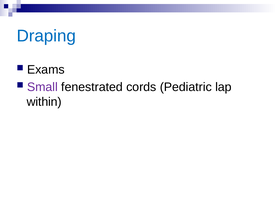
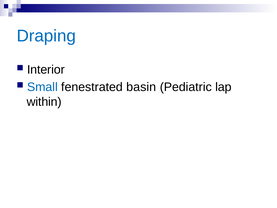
Exams: Exams -> Interior
Small colour: purple -> blue
cords: cords -> basin
